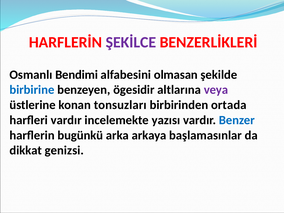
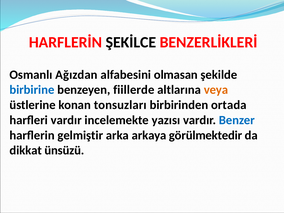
ŞEKİLCE colour: purple -> black
Bendimi: Bendimi -> Ağızdan
ögesidir: ögesidir -> fiillerde
veya colour: purple -> orange
bugünkü: bugünkü -> gelmiştir
başlamasınlar: başlamasınlar -> görülmektedir
genizsi: genizsi -> ünsüzü
